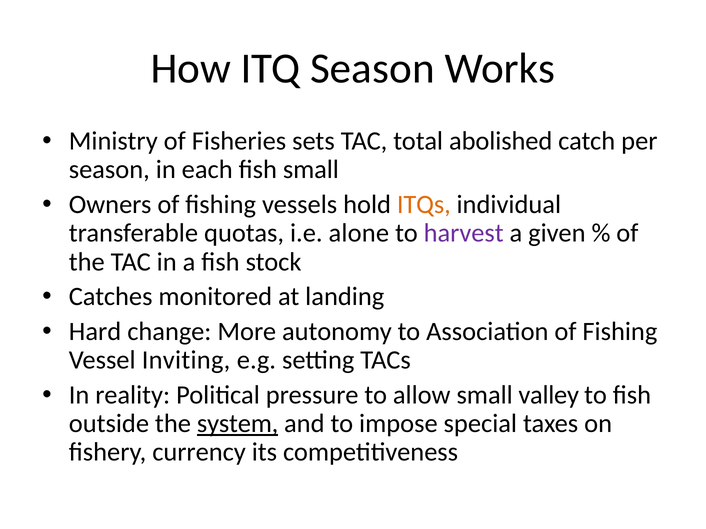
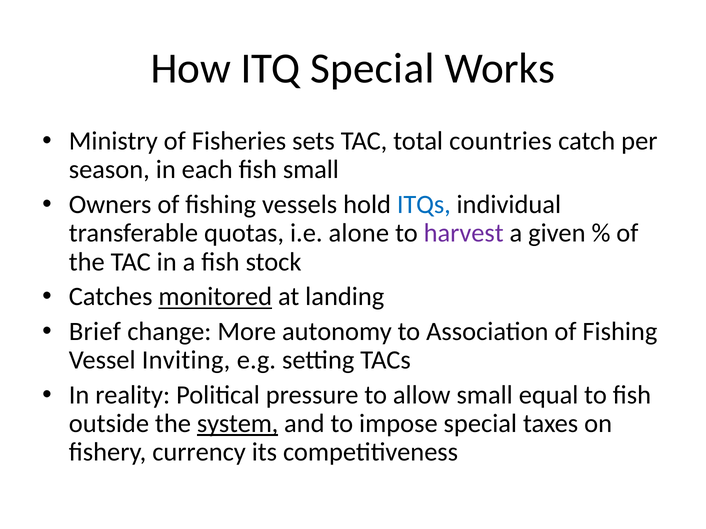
ITQ Season: Season -> Special
abolished: abolished -> countries
ITQs colour: orange -> blue
monitored underline: none -> present
Hard: Hard -> Brief
valley: valley -> equal
